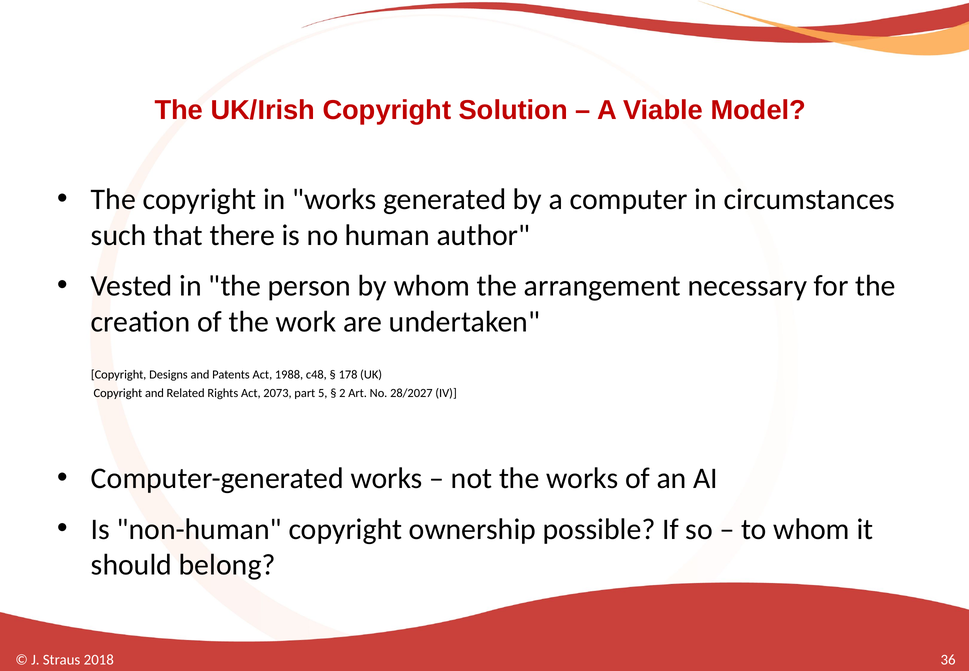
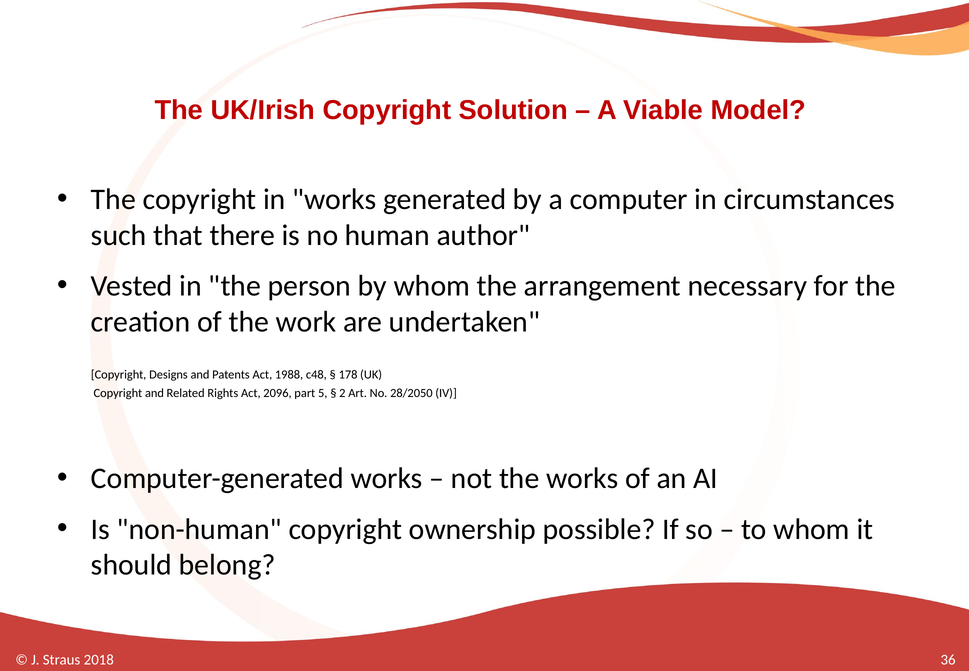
2073: 2073 -> 2096
28/2027: 28/2027 -> 28/2050
